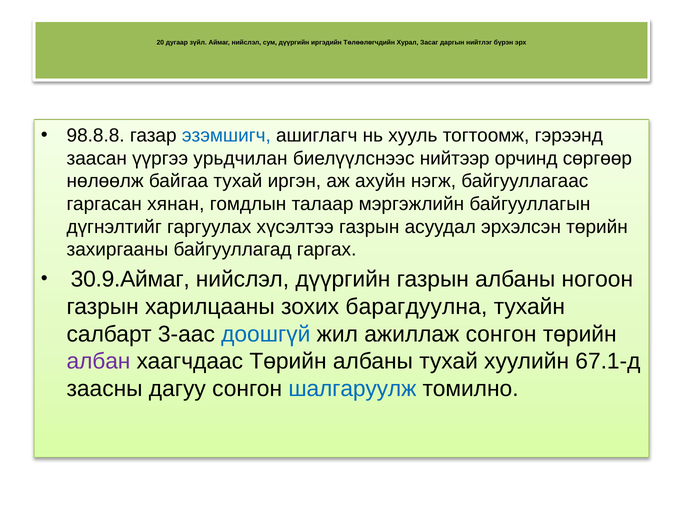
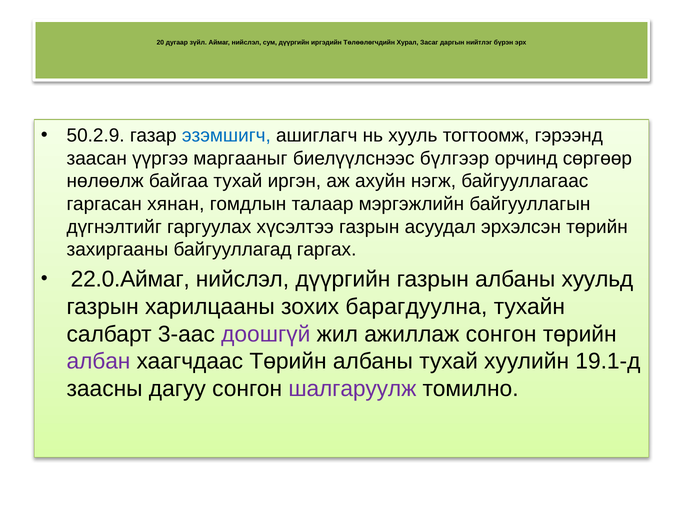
98.8.8: 98.8.8 -> 50.2.9
урьдчилан: урьдчилан -> маргааныг
нийтээр: нийтээр -> бүлгээр
30.9.Аймаг: 30.9.Аймаг -> 22.0.Аймаг
ногоон: ногоон -> хуульд
доошгүй colour: blue -> purple
67.1-д: 67.1-д -> 19.1-д
шалгаруулж colour: blue -> purple
